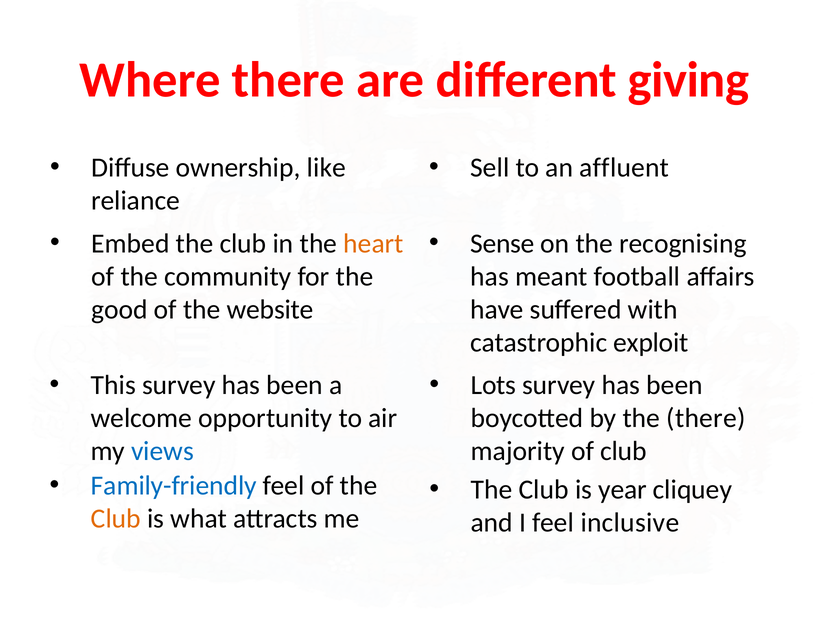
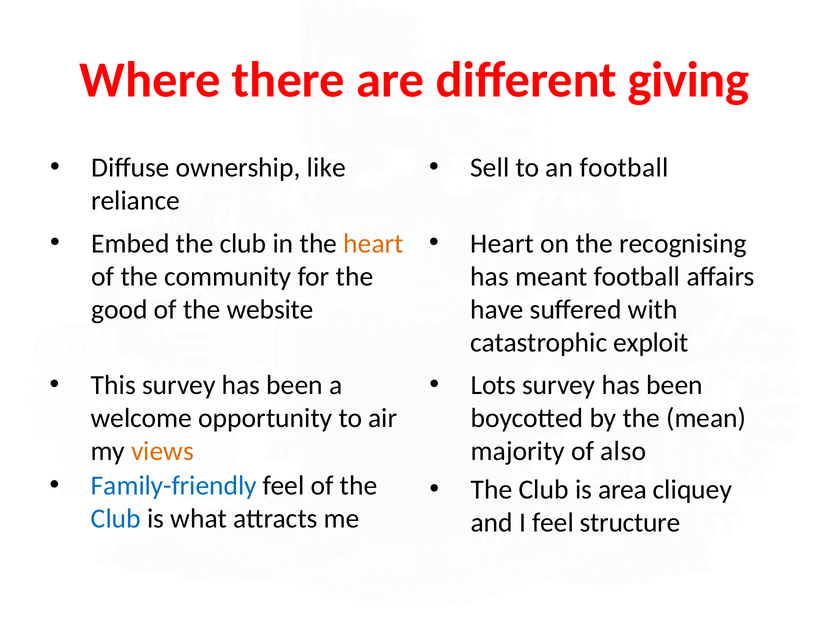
an affluent: affluent -> football
Sense at (502, 243): Sense -> Heart
the there: there -> mean
views colour: blue -> orange
of club: club -> also
year: year -> area
Club at (116, 519) colour: orange -> blue
inclusive: inclusive -> structure
